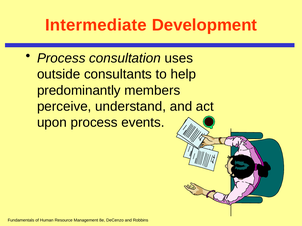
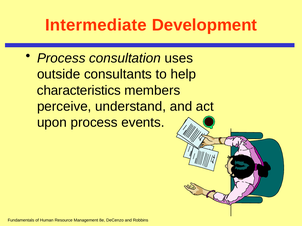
predominantly: predominantly -> characteristics
